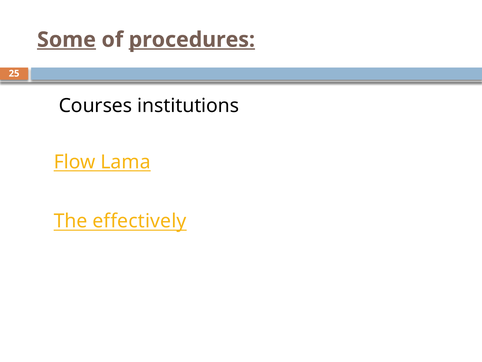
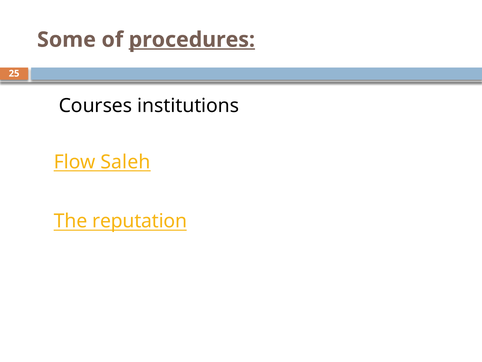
Some underline: present -> none
Lama: Lama -> Saleh
effectively: effectively -> reputation
